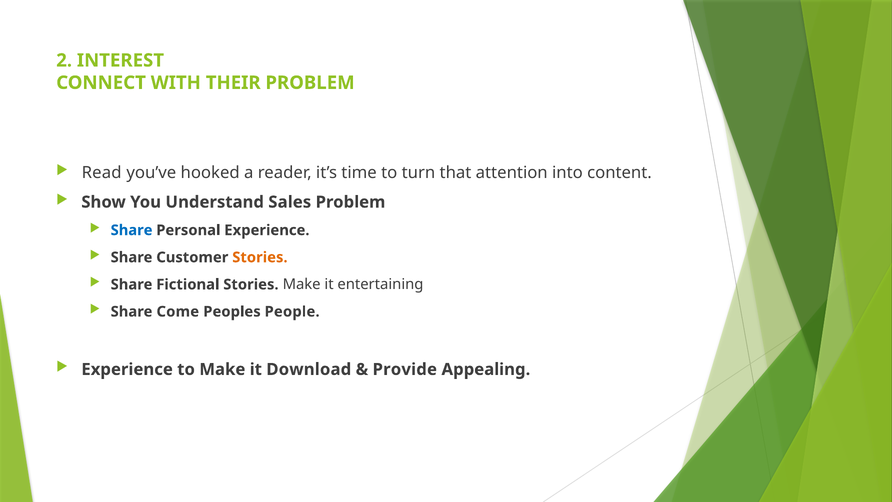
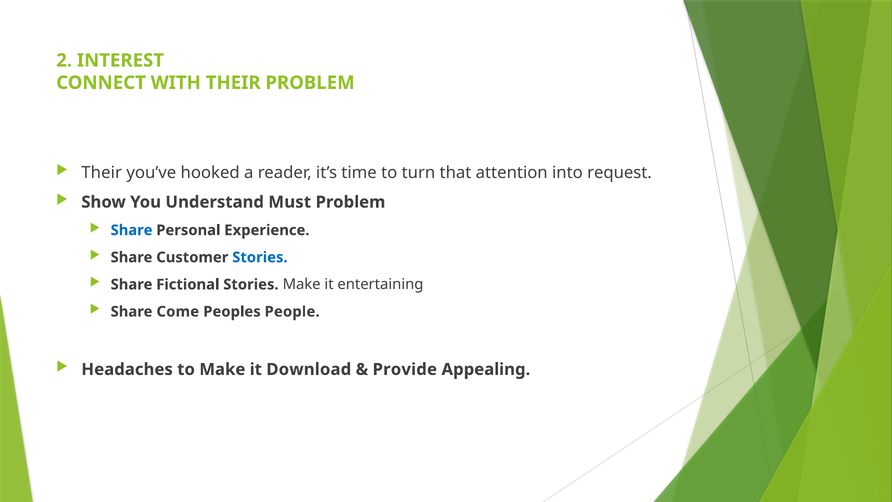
Read at (102, 173): Read -> Their
content: content -> request
Sales: Sales -> Must
Stories at (260, 257) colour: orange -> blue
Experience at (127, 369): Experience -> Headaches
